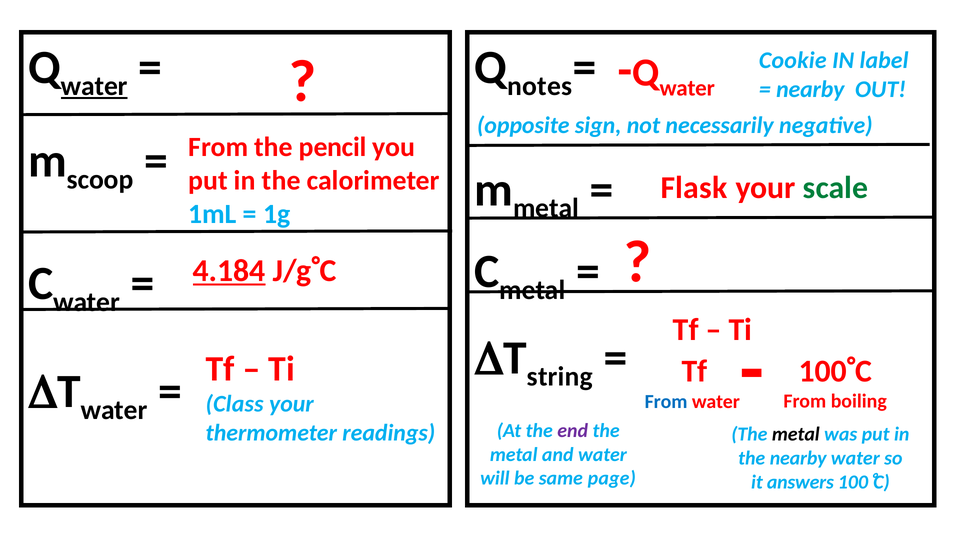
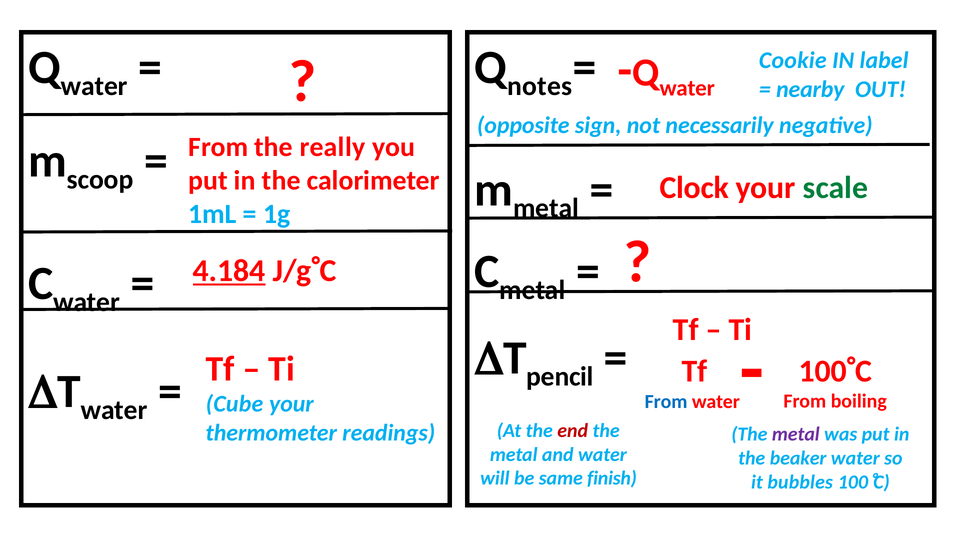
water at (94, 86) underline: present -> none
pencil: pencil -> really
Flask: Flask -> Clock
string: string -> pencil
Class: Class -> Cube
end colour: purple -> red
metal at (796, 434) colour: black -> purple
the nearby: nearby -> beaker
page: page -> finish
answers: answers -> bubbles
